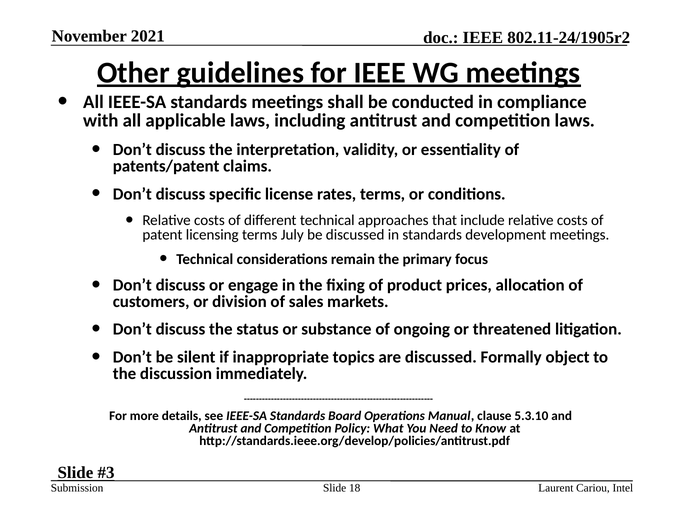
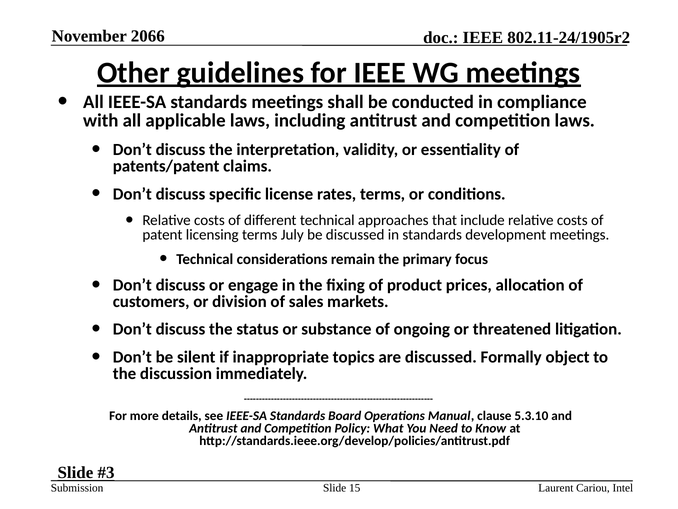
2021: 2021 -> 2066
18: 18 -> 15
